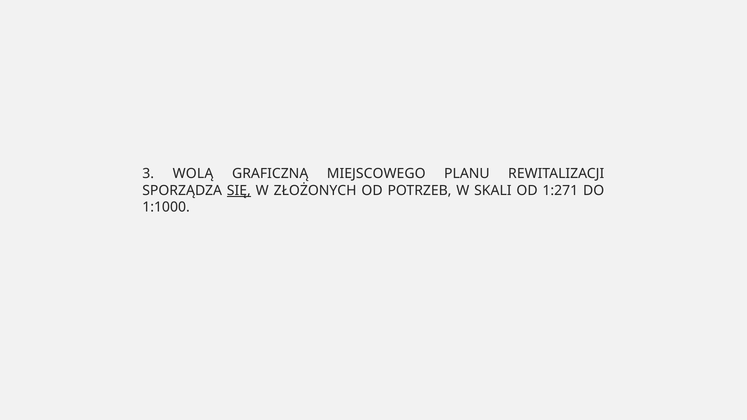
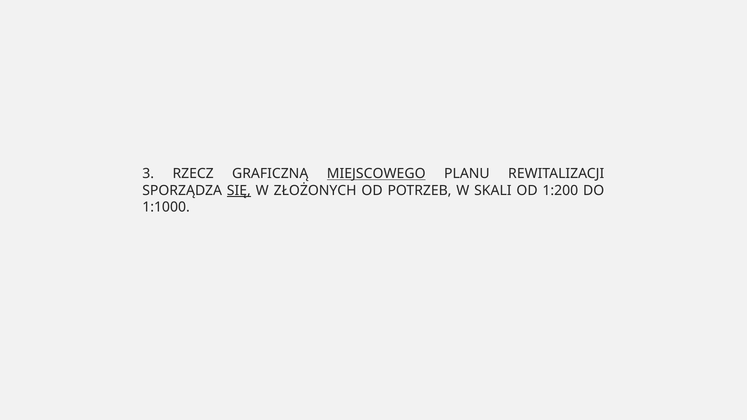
WOLĄ: WOLĄ -> RZECZ
MIEJSCOWEGO underline: none -> present
1:271: 1:271 -> 1:200
